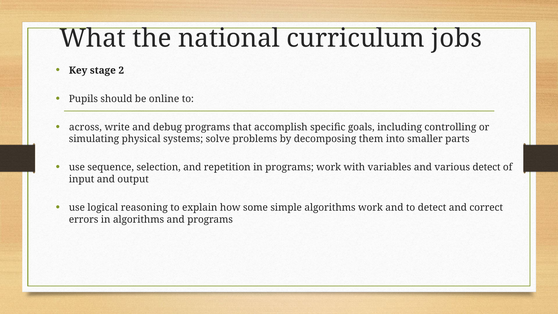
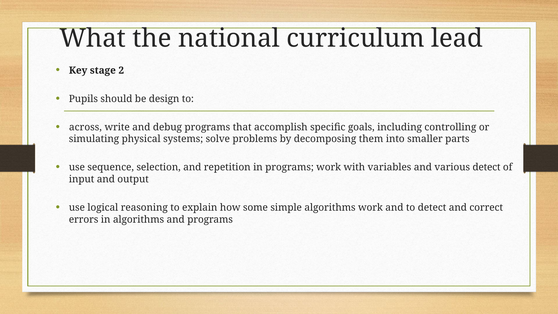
jobs: jobs -> lead
online: online -> design
